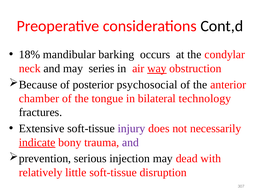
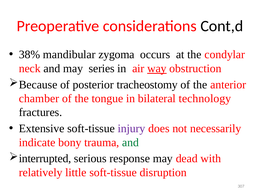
18%: 18% -> 38%
barking: barking -> zygoma
psychosocial: psychosocial -> tracheostomy
indicate underline: present -> none
and at (131, 142) colour: purple -> green
prevention: prevention -> interrupted
injection: injection -> response
